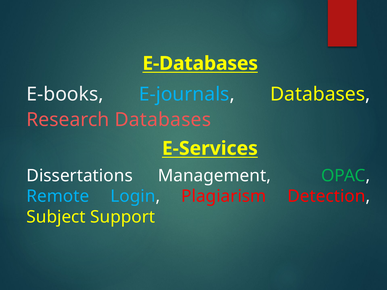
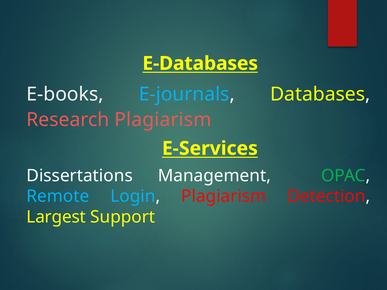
Research Databases: Databases -> Plagiarism
Subject: Subject -> Largest
